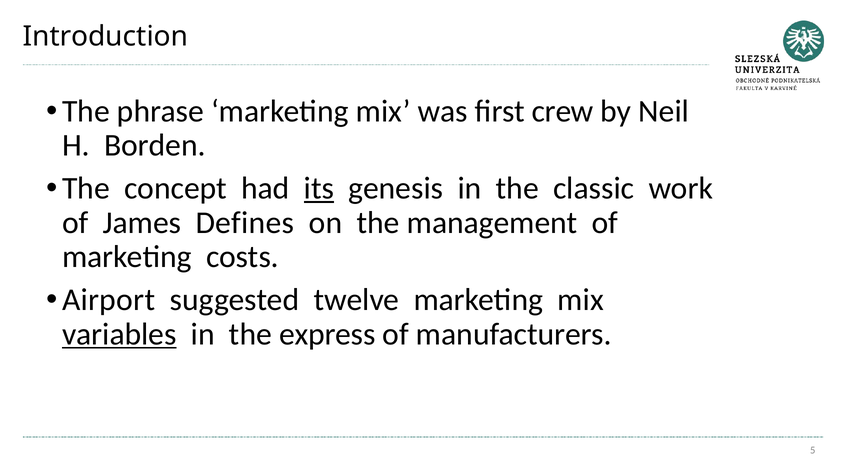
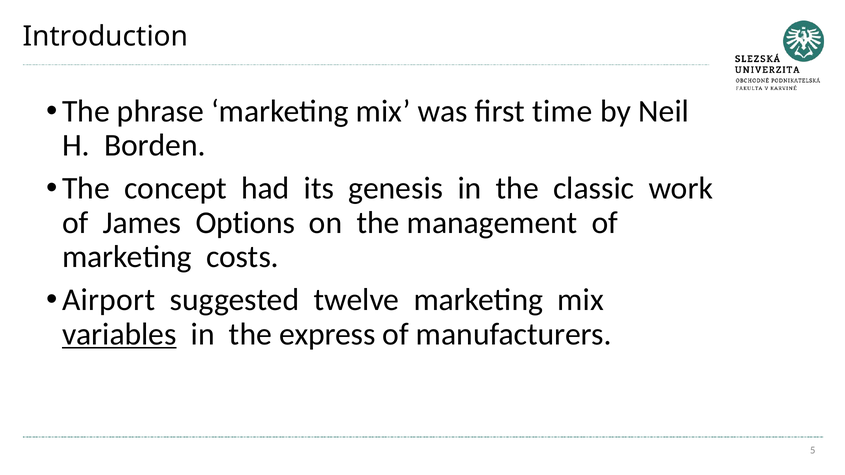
crew: crew -> time
its underline: present -> none
Defines: Defines -> Options
